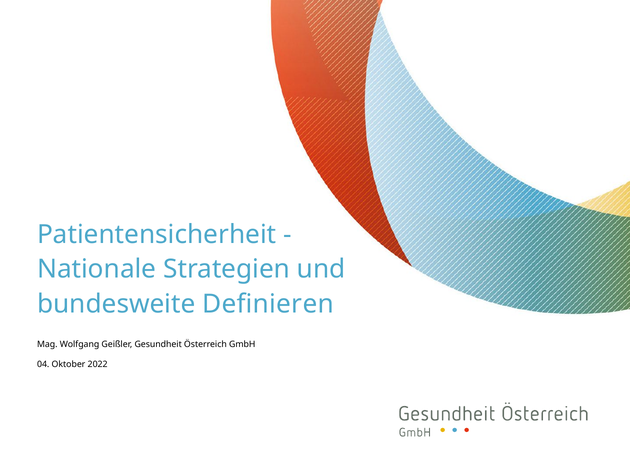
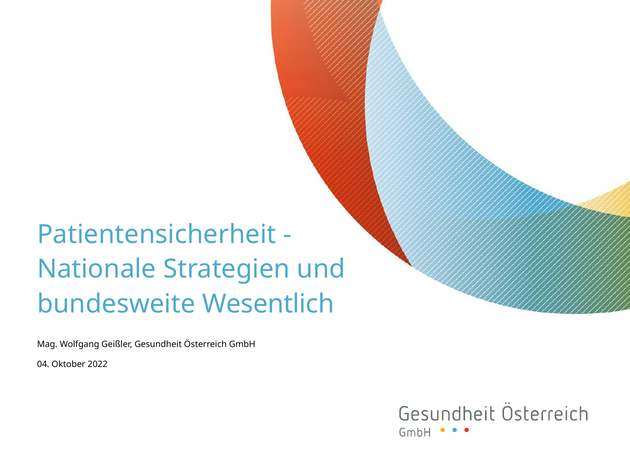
Definieren: Definieren -> Wesentlich
